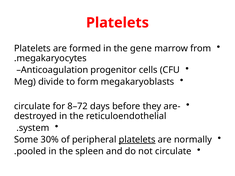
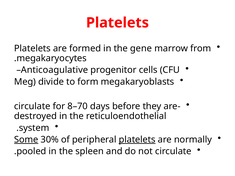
Anticoagulation: Anticoagulation -> Anticoagulative
8–72: 8–72 -> 8–70
Some underline: none -> present
